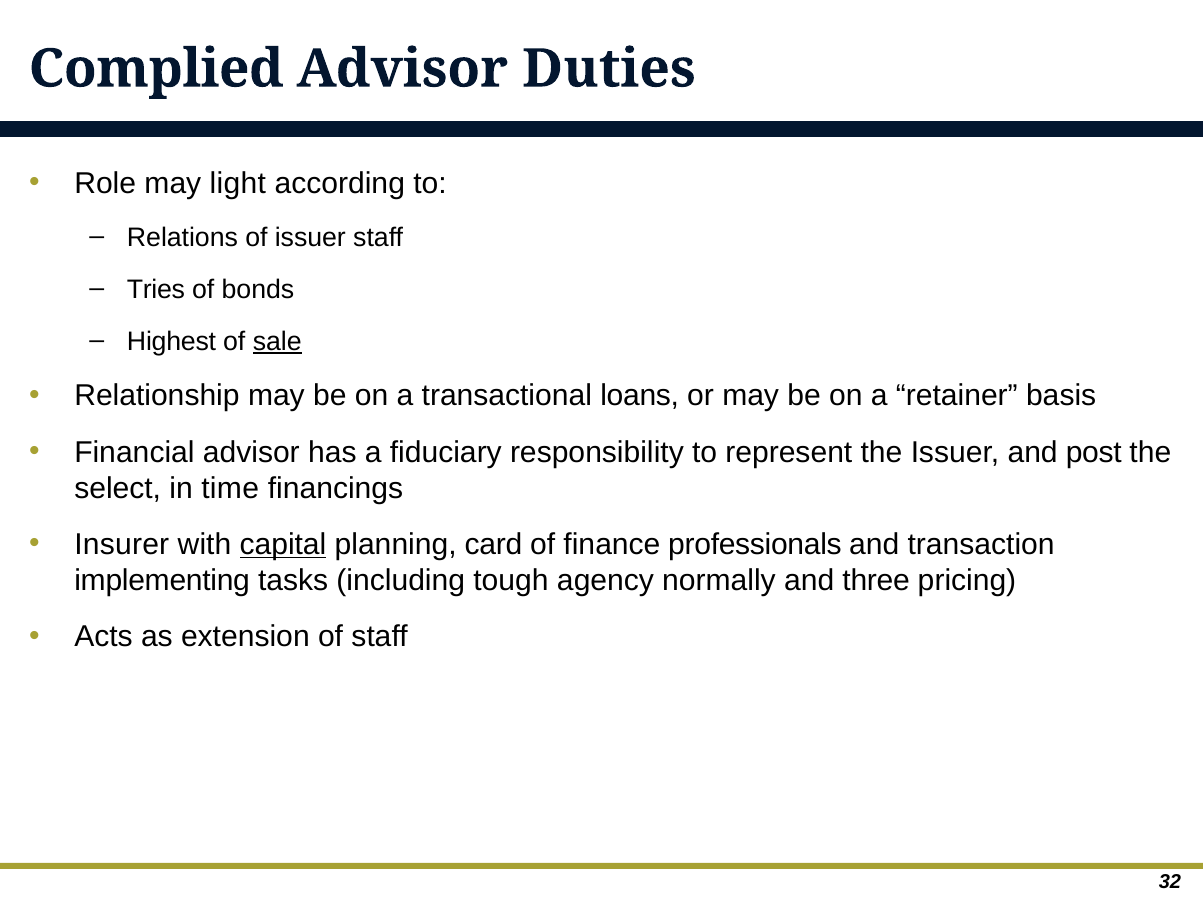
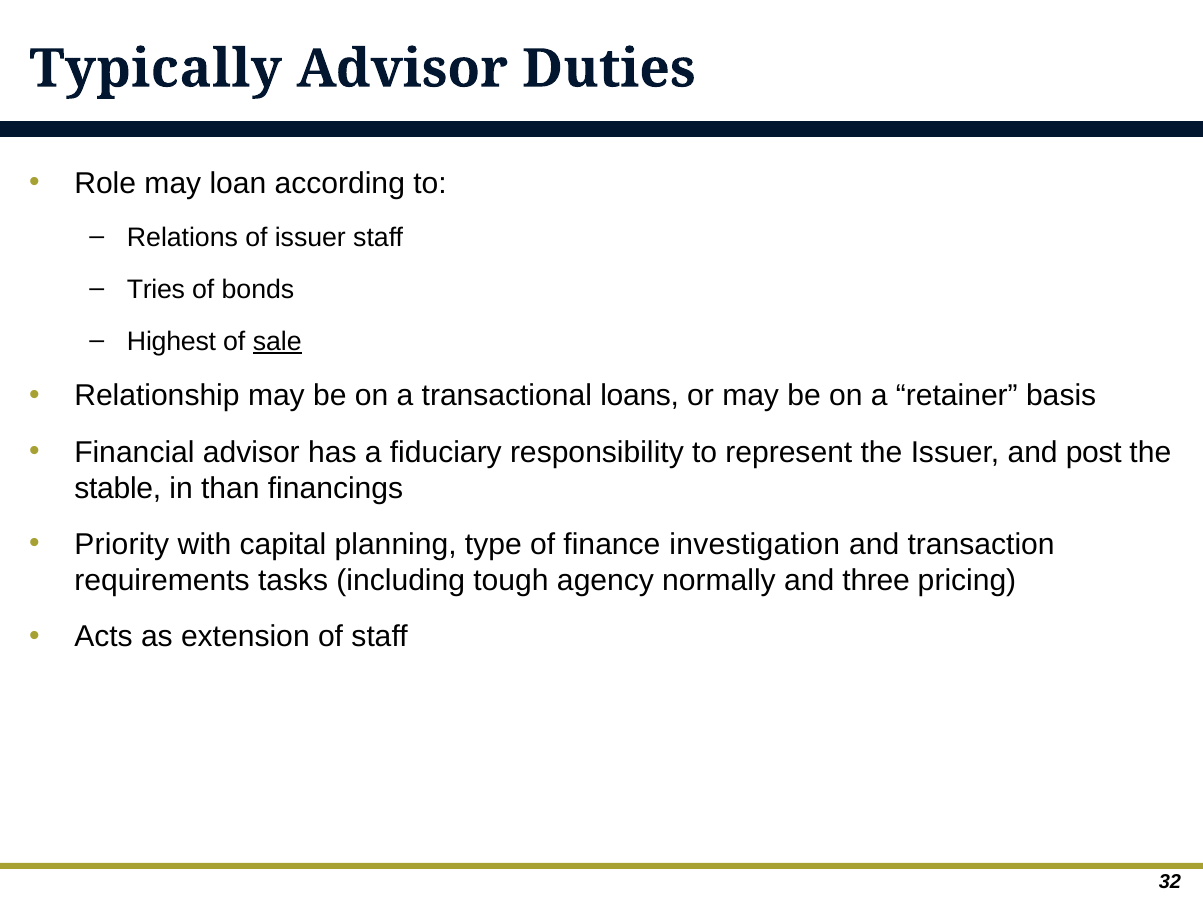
Complied: Complied -> Typically
light: light -> loan
select: select -> stable
time: time -> than
Insurer: Insurer -> Priority
capital underline: present -> none
card: card -> type
professionals: professionals -> investigation
implementing: implementing -> requirements
